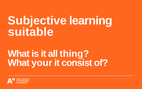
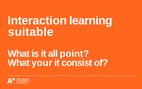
Subjective: Subjective -> Interaction
thing: thing -> point
